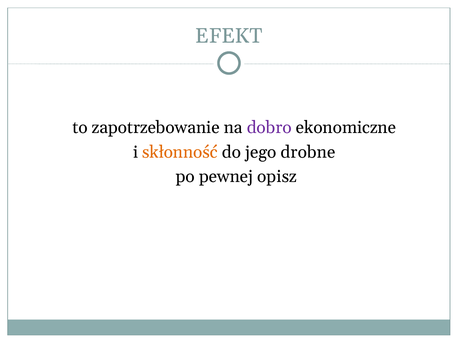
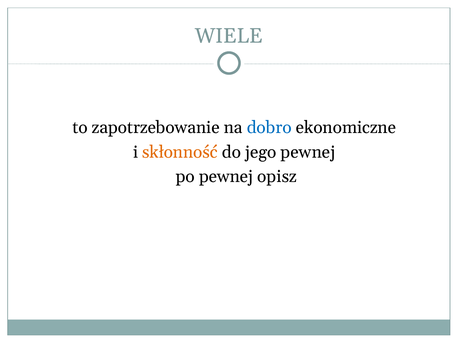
EFEKT: EFEKT -> WIELE
dobro colour: purple -> blue
jego drobne: drobne -> pewnej
